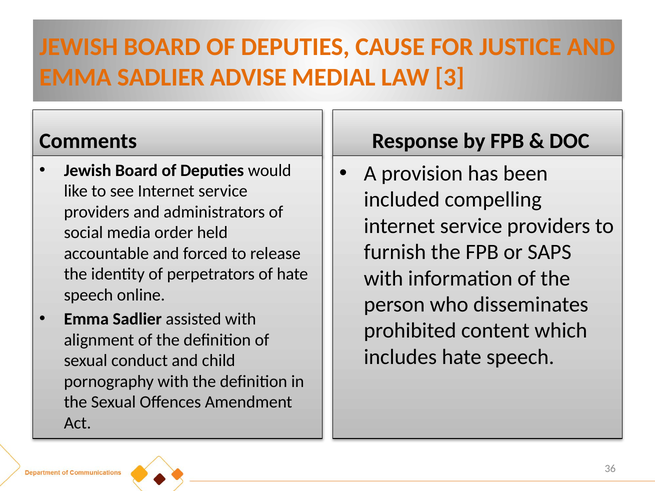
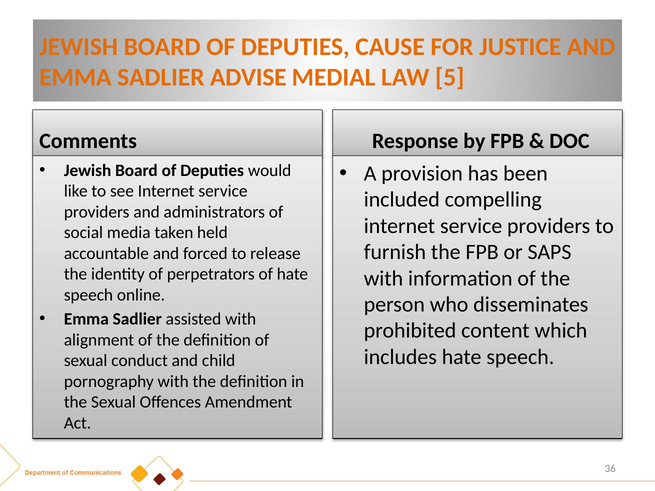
3: 3 -> 5
order: order -> taken
